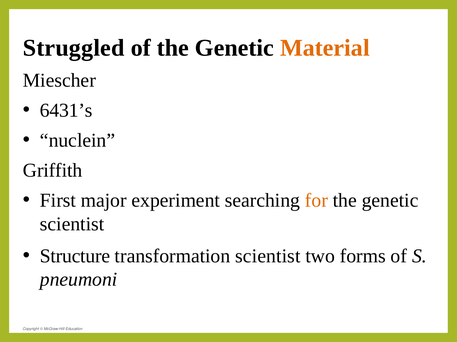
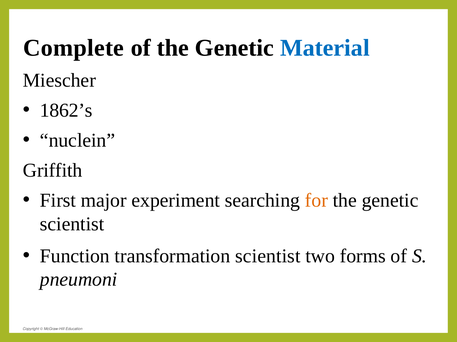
Struggled: Struggled -> Complete
Material colour: orange -> blue
6431’s: 6431’s -> 1862’s
Structure: Structure -> Function
